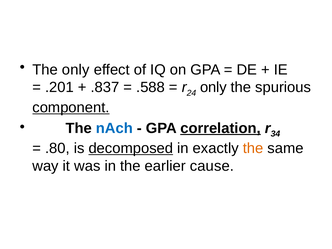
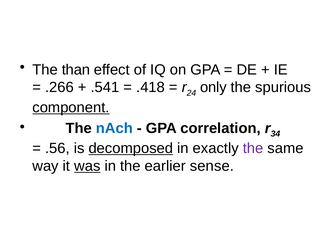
The only: only -> than
.201: .201 -> .266
.837: .837 -> .541
.588: .588 -> .418
correlation underline: present -> none
.80: .80 -> .56
the at (253, 148) colour: orange -> purple
was underline: none -> present
cause: cause -> sense
